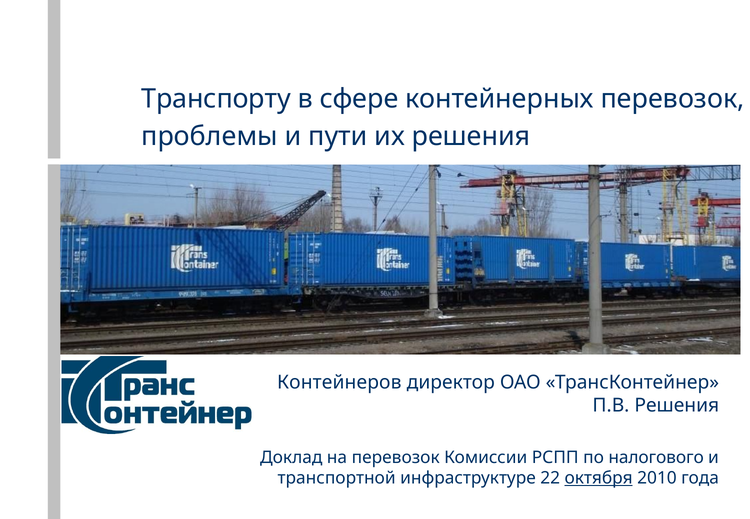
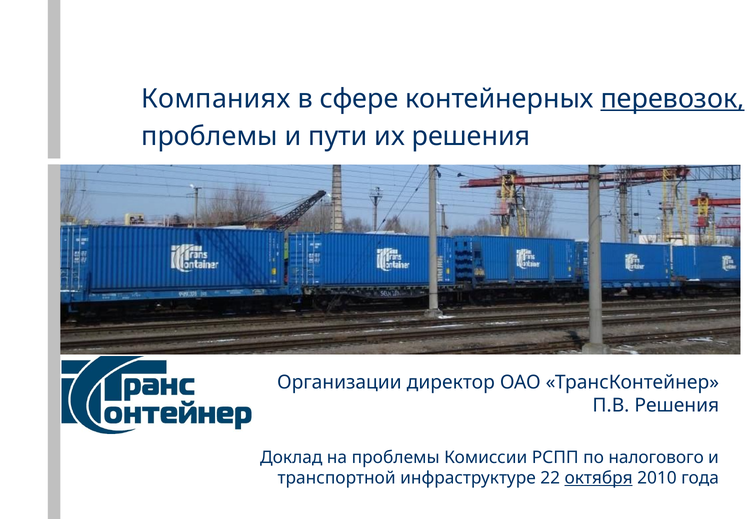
Транспорту: Транспорту -> Компаниях
перевозок at (673, 99) underline: none -> present
Контейнеров: Контейнеров -> Организации
на перевозок: перевозок -> проблемы
